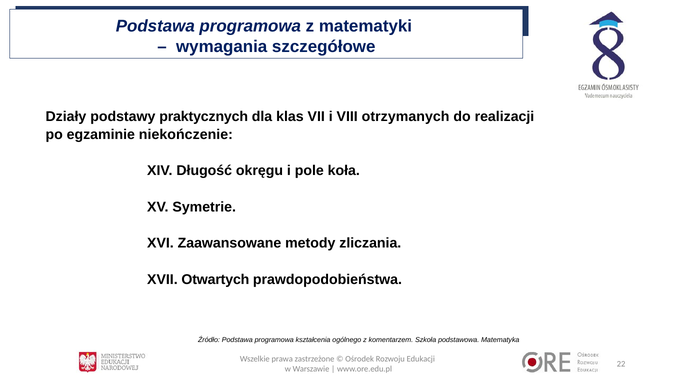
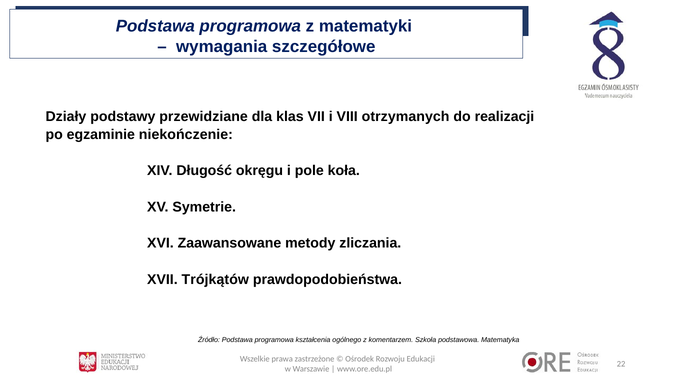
praktycznych: praktycznych -> przewidziane
Otwartych: Otwartych -> Trójkątów
